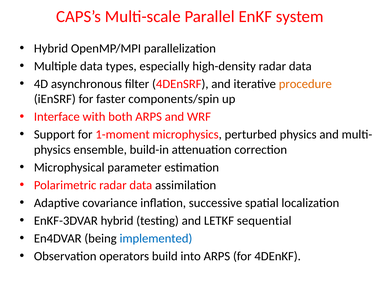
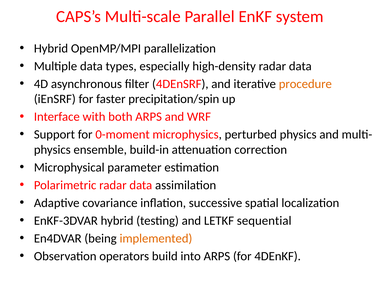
components/spin: components/spin -> precipitation/spin
1-moment: 1-moment -> 0-moment
implemented colour: blue -> orange
